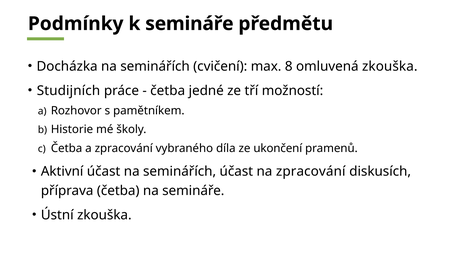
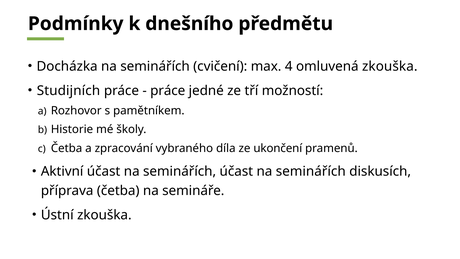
k semináře: semináře -> dnešního
8: 8 -> 4
četba at (168, 90): četba -> práce
seminářích účast na zpracování: zpracování -> seminářích
